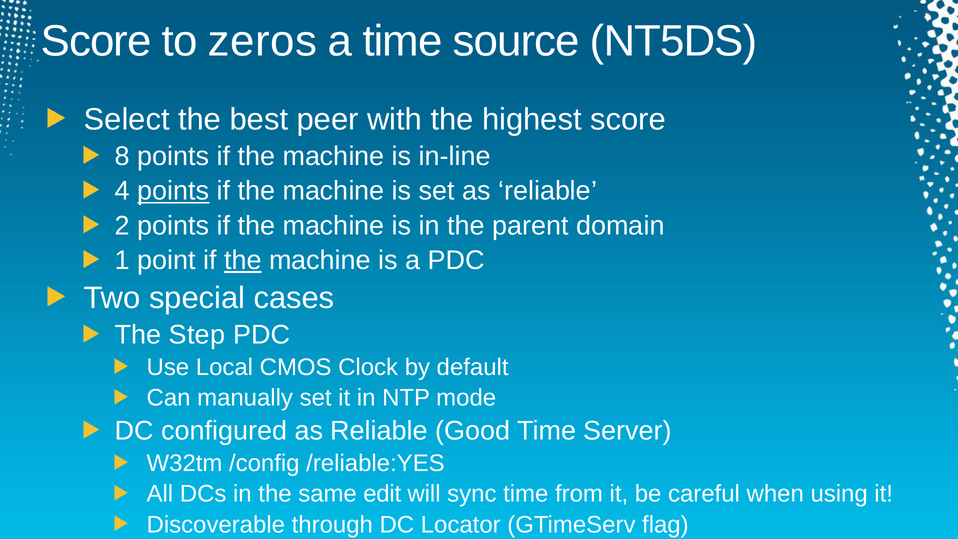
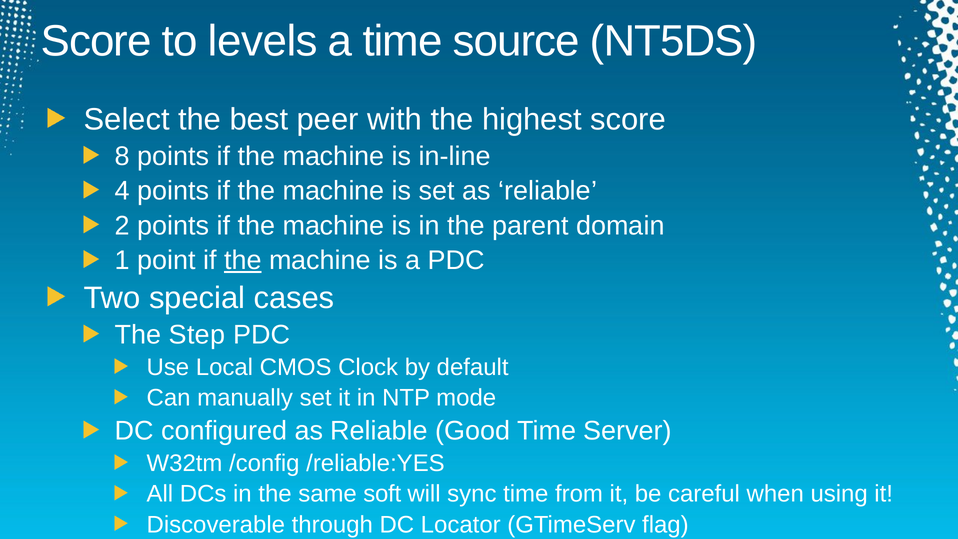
zeros: zeros -> levels
points at (173, 191) underline: present -> none
edit: edit -> soft
